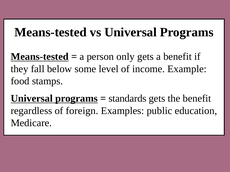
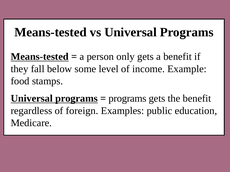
standards at (127, 99): standards -> programs
